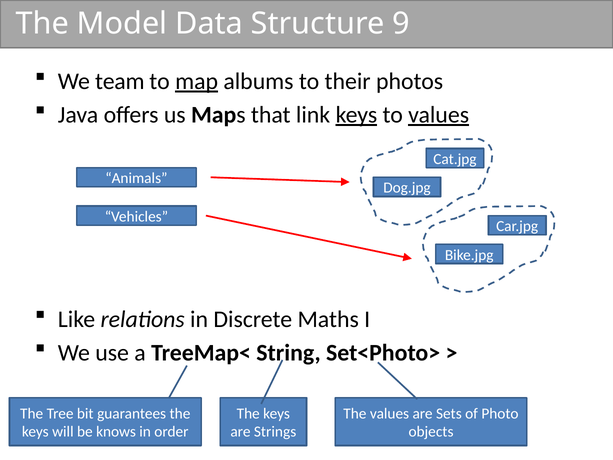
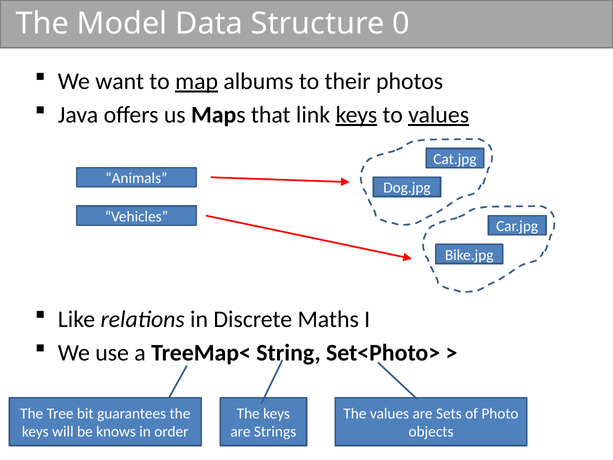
9: 9 -> 0
team: team -> want
